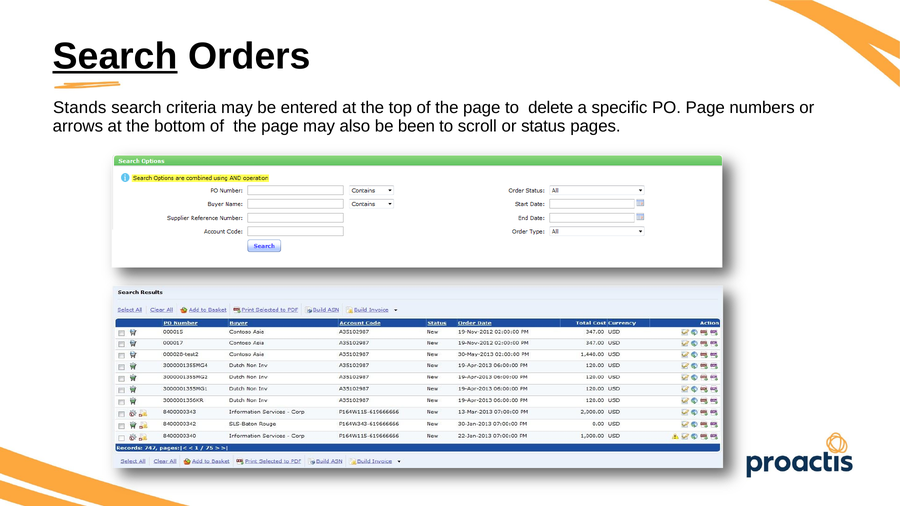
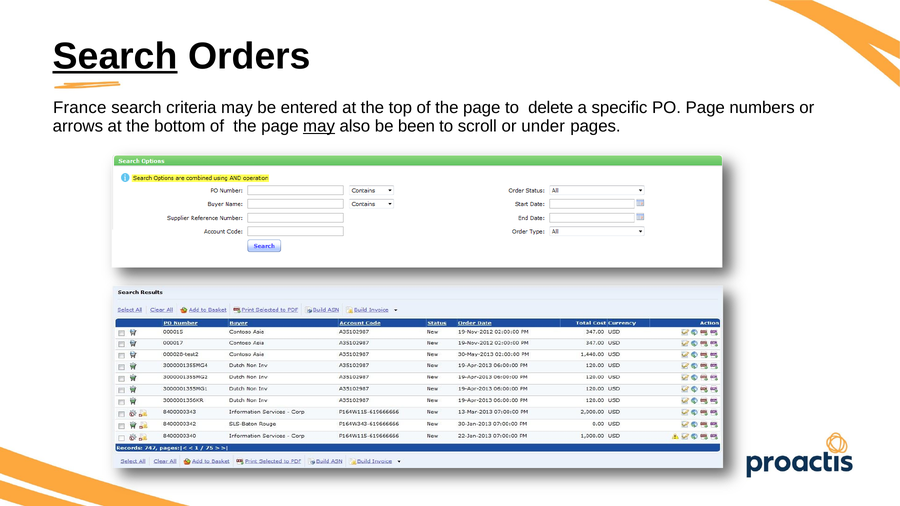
Stands: Stands -> France
may at (319, 126) underline: none -> present
status: status -> under
